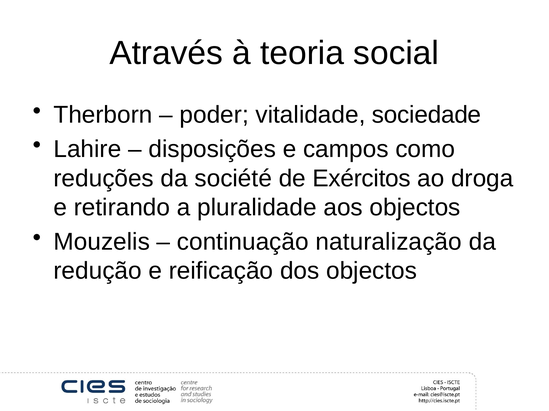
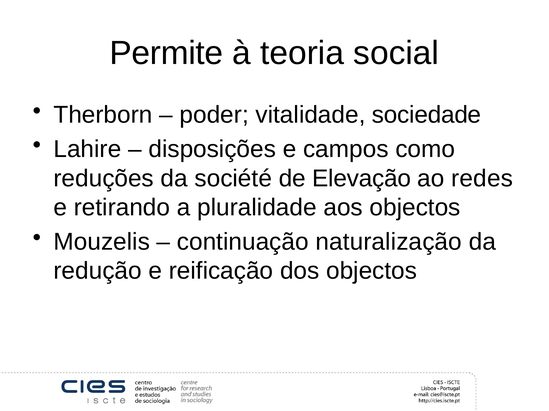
Através: Através -> Permite
Exércitos: Exércitos -> Elevação
droga: droga -> redes
